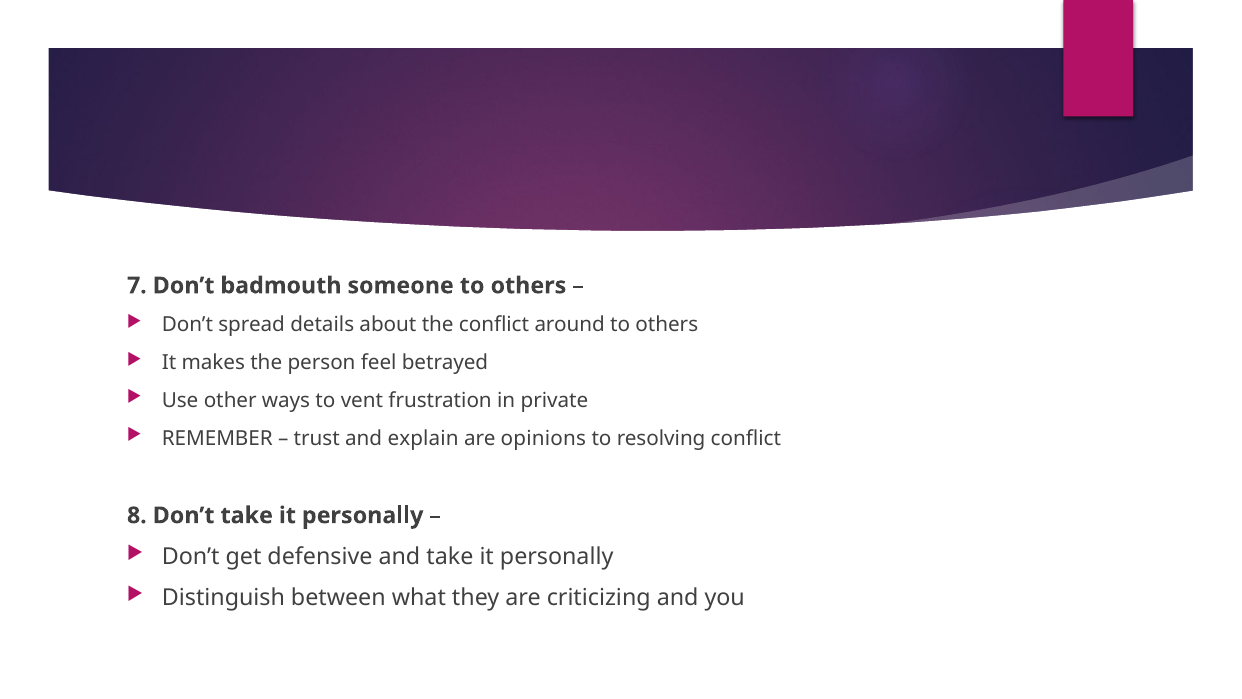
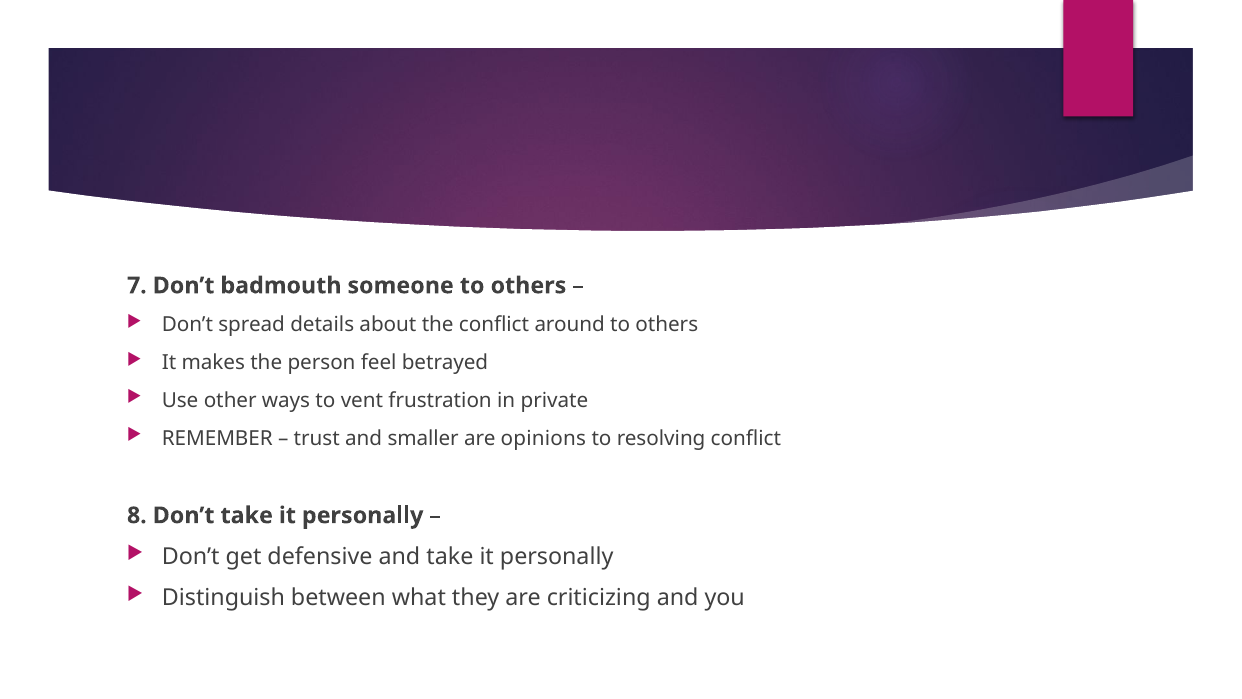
explain: explain -> smaller
